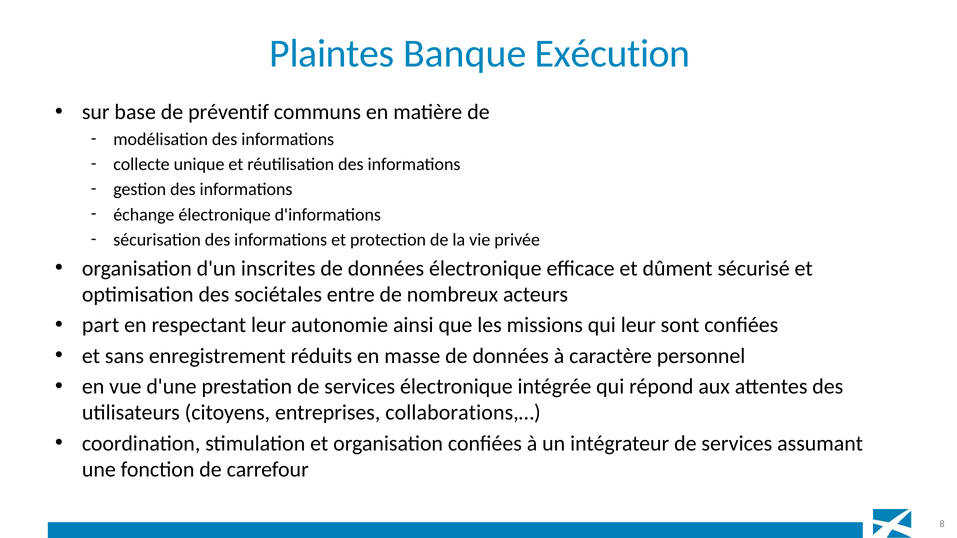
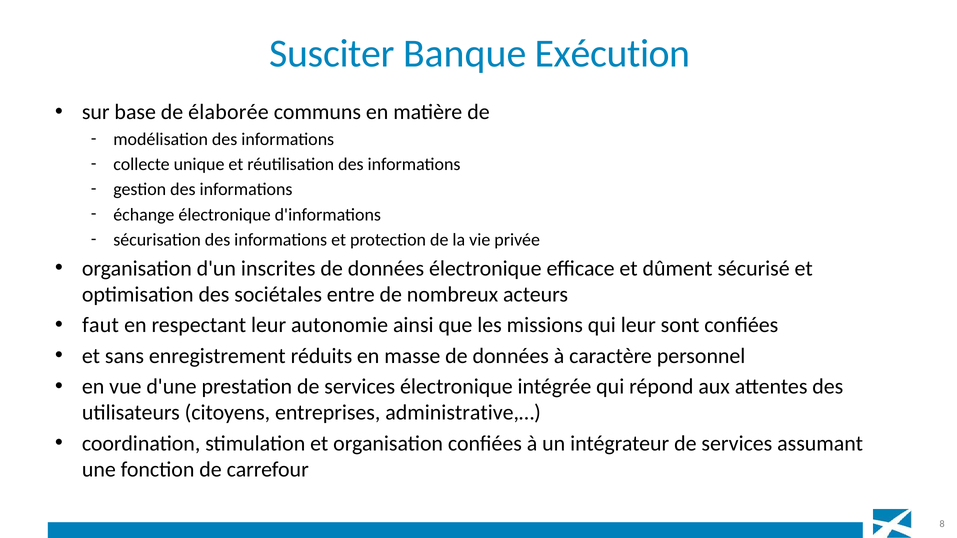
Plaintes: Plaintes -> Susciter
préventif: préventif -> élaborée
part: part -> faut
collaborations,…: collaborations,… -> administrative,…
